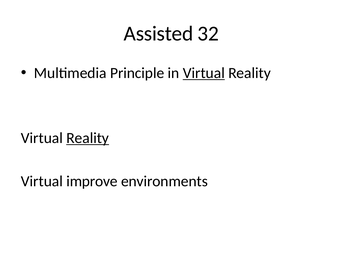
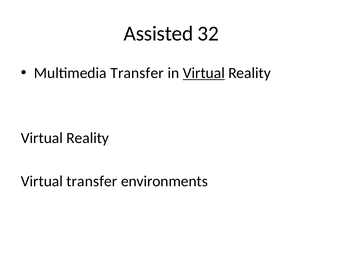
Multimedia Principle: Principle -> Transfer
Reality at (88, 138) underline: present -> none
Virtual improve: improve -> transfer
